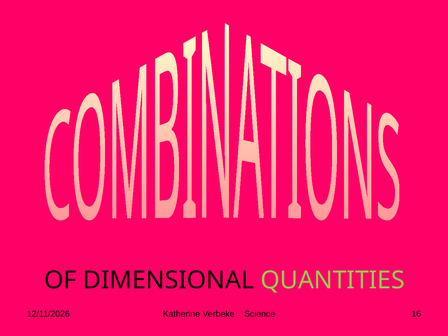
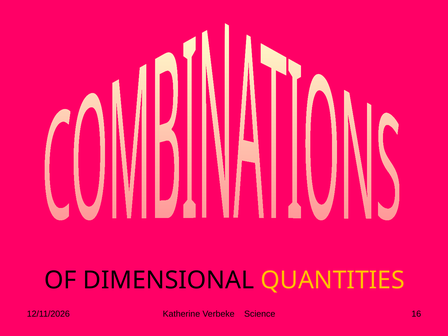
QUANTITIES colour: light green -> yellow
